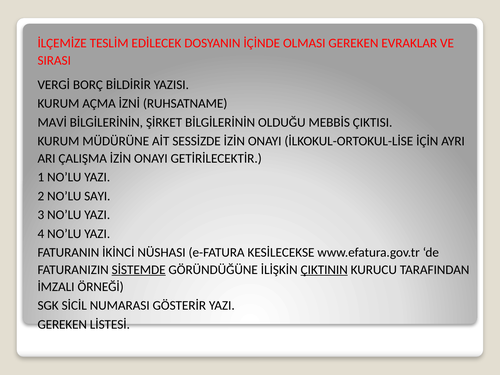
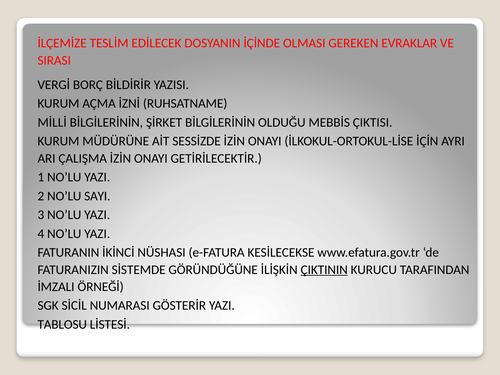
MAVİ: MAVİ -> MİLLİ
SİSTEMDE underline: present -> none
GEREKEN at (62, 324): GEREKEN -> TABLOSU
